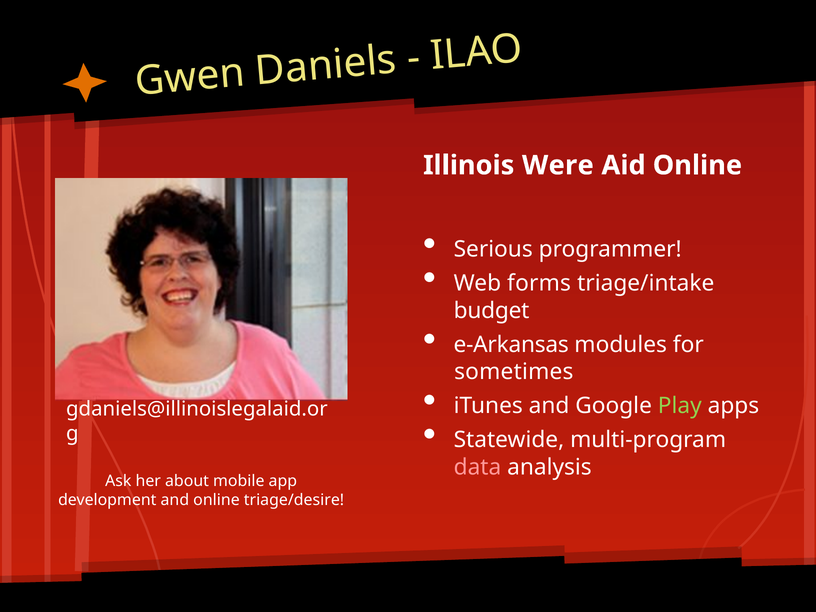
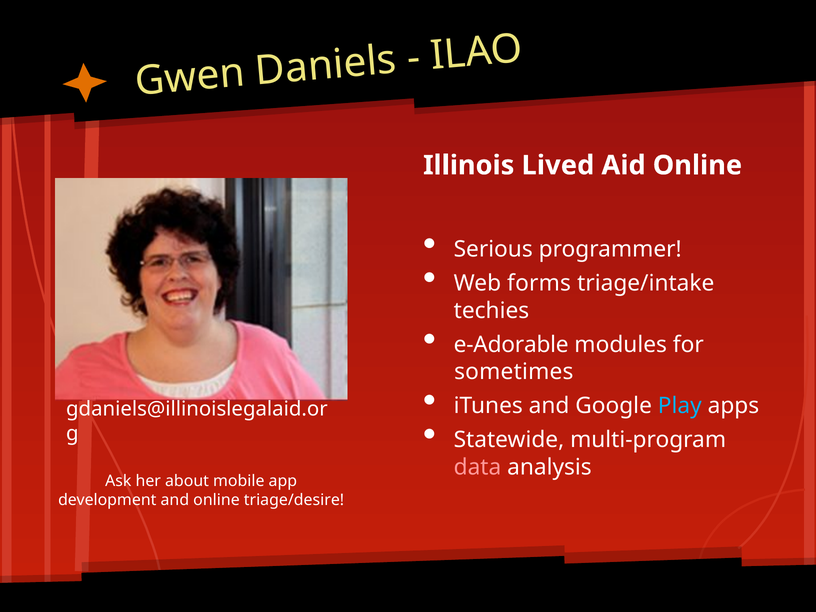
Were: Were -> Lived
budget: budget -> techies
e-Arkansas: e-Arkansas -> e-Adorable
Play colour: light green -> light blue
